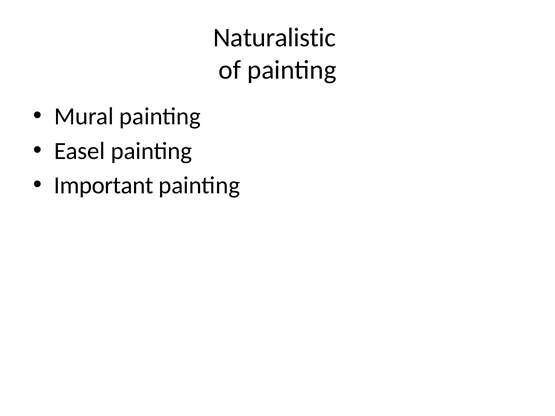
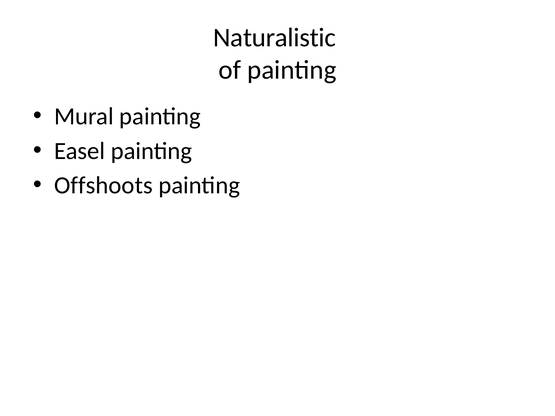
Important: Important -> Offshoots
